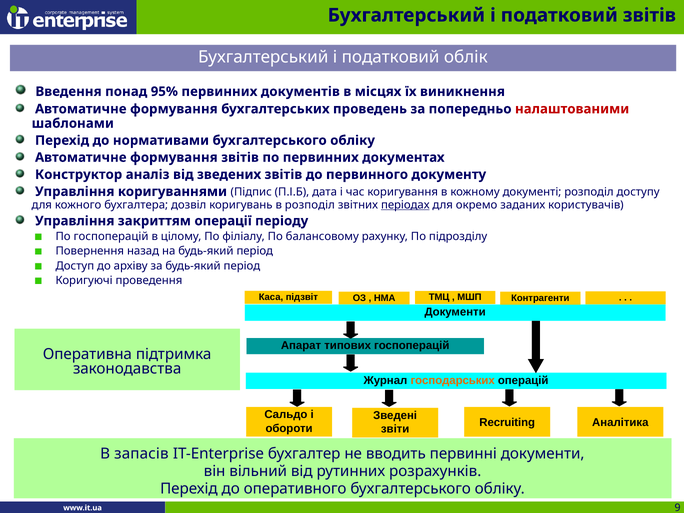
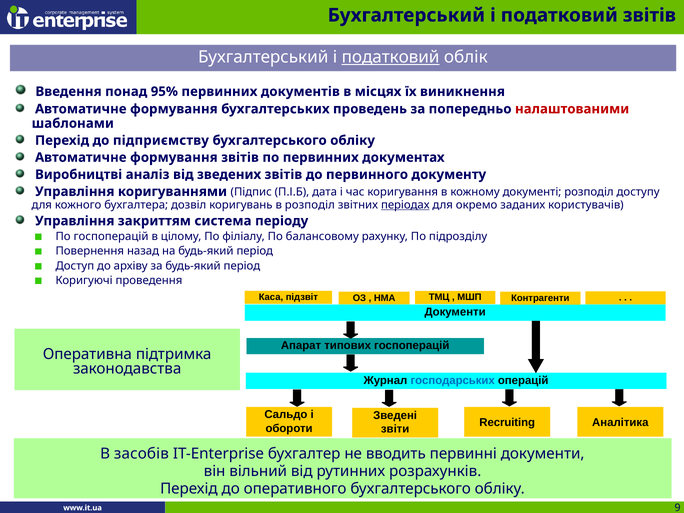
податковий at (391, 57) underline: none -> present
нормативами: нормативами -> підприємству
Конструктор: Конструктор -> Виробництві
операції: операції -> система
господарських colour: orange -> blue
запасів: запасів -> засобів
